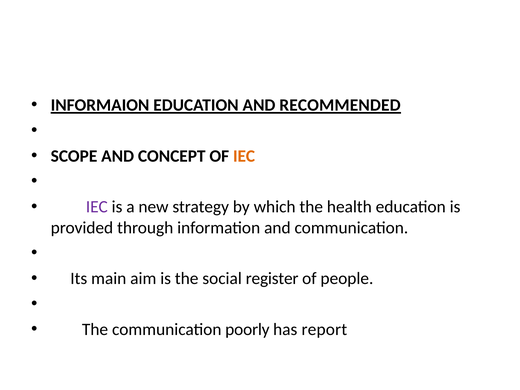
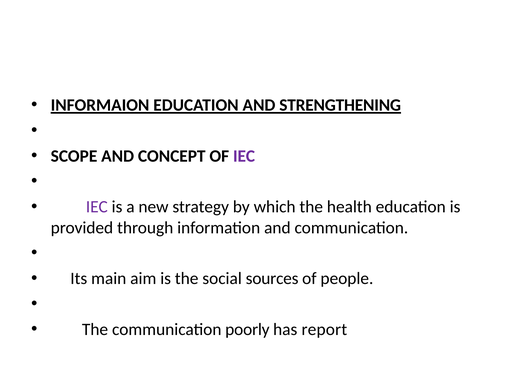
RECOMMENDED: RECOMMENDED -> STRENGTHENING
IEC at (244, 156) colour: orange -> purple
register: register -> sources
